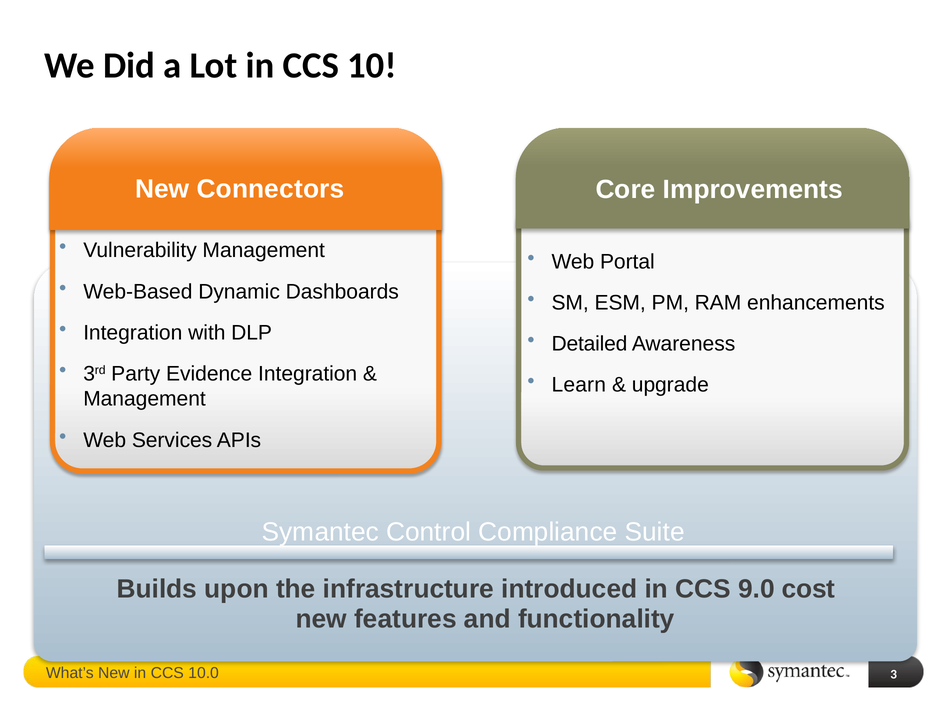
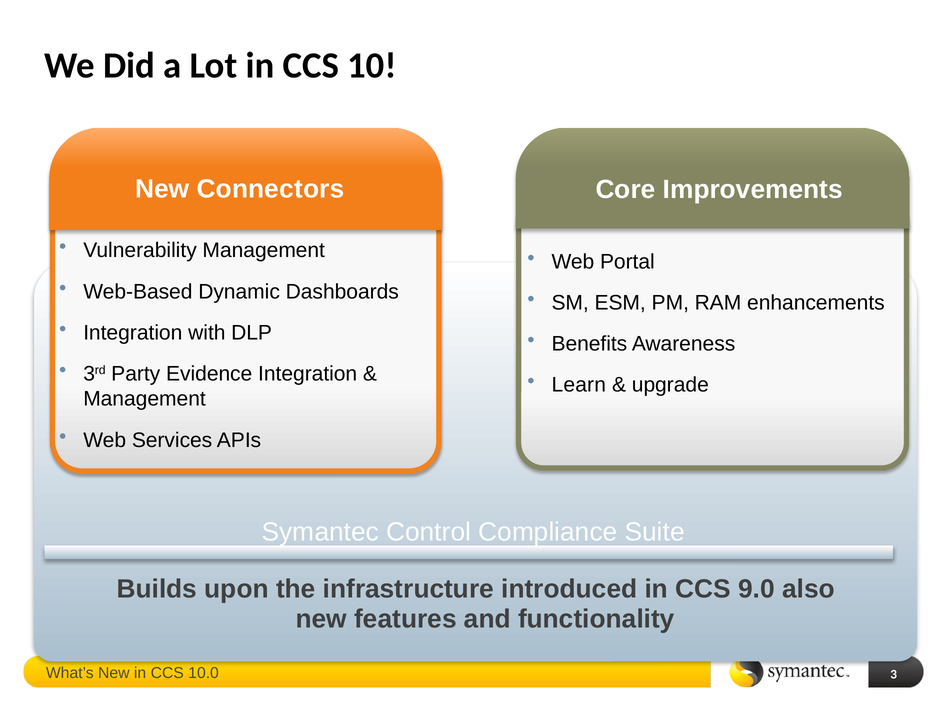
Detailed: Detailed -> Benefits
cost: cost -> also
